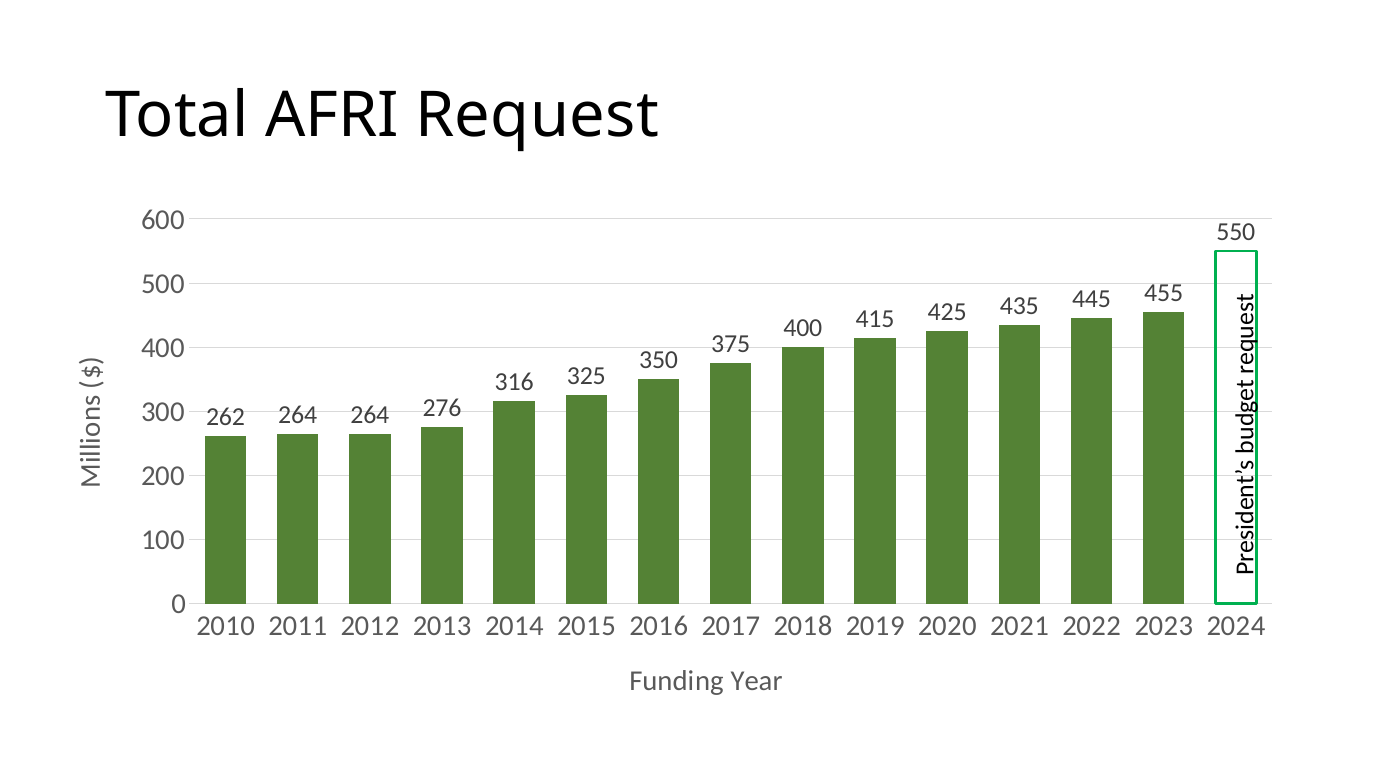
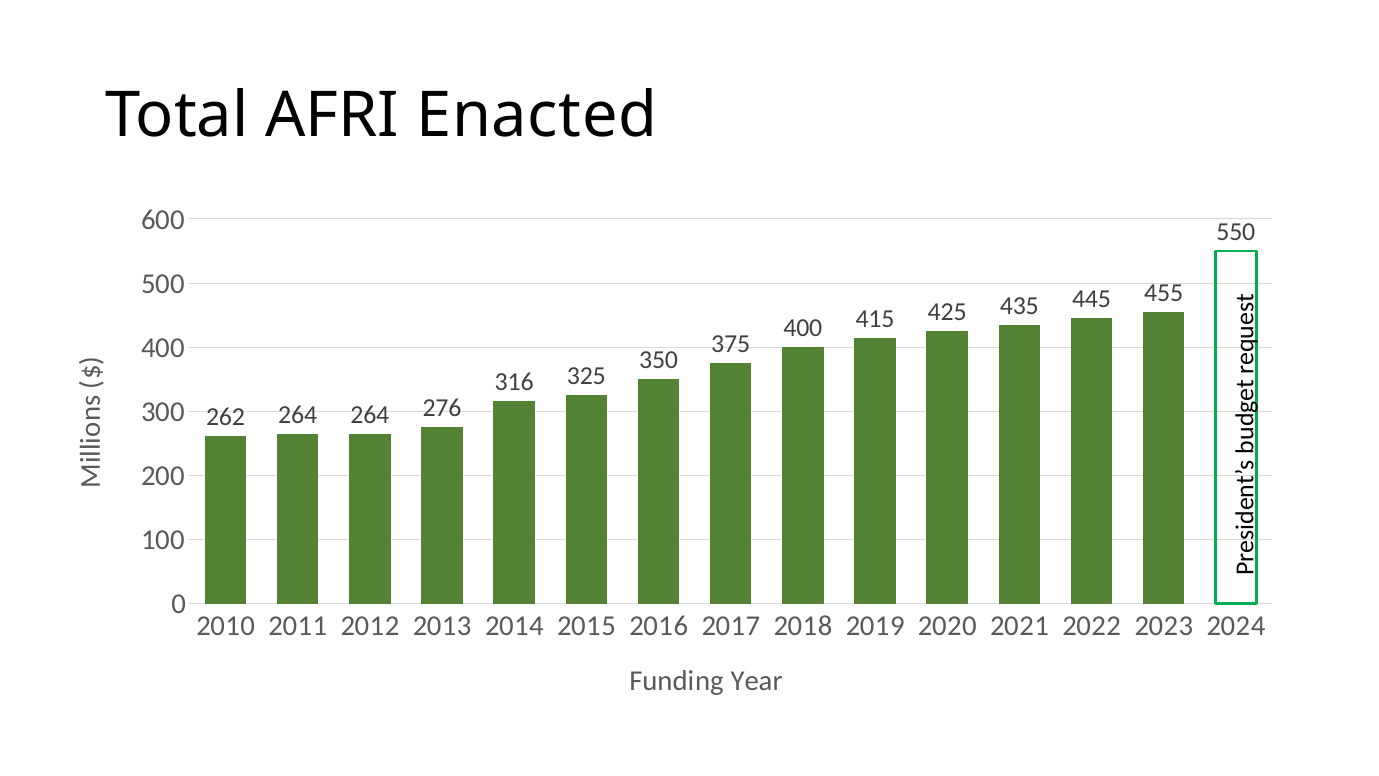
Request: Request -> Enacted
